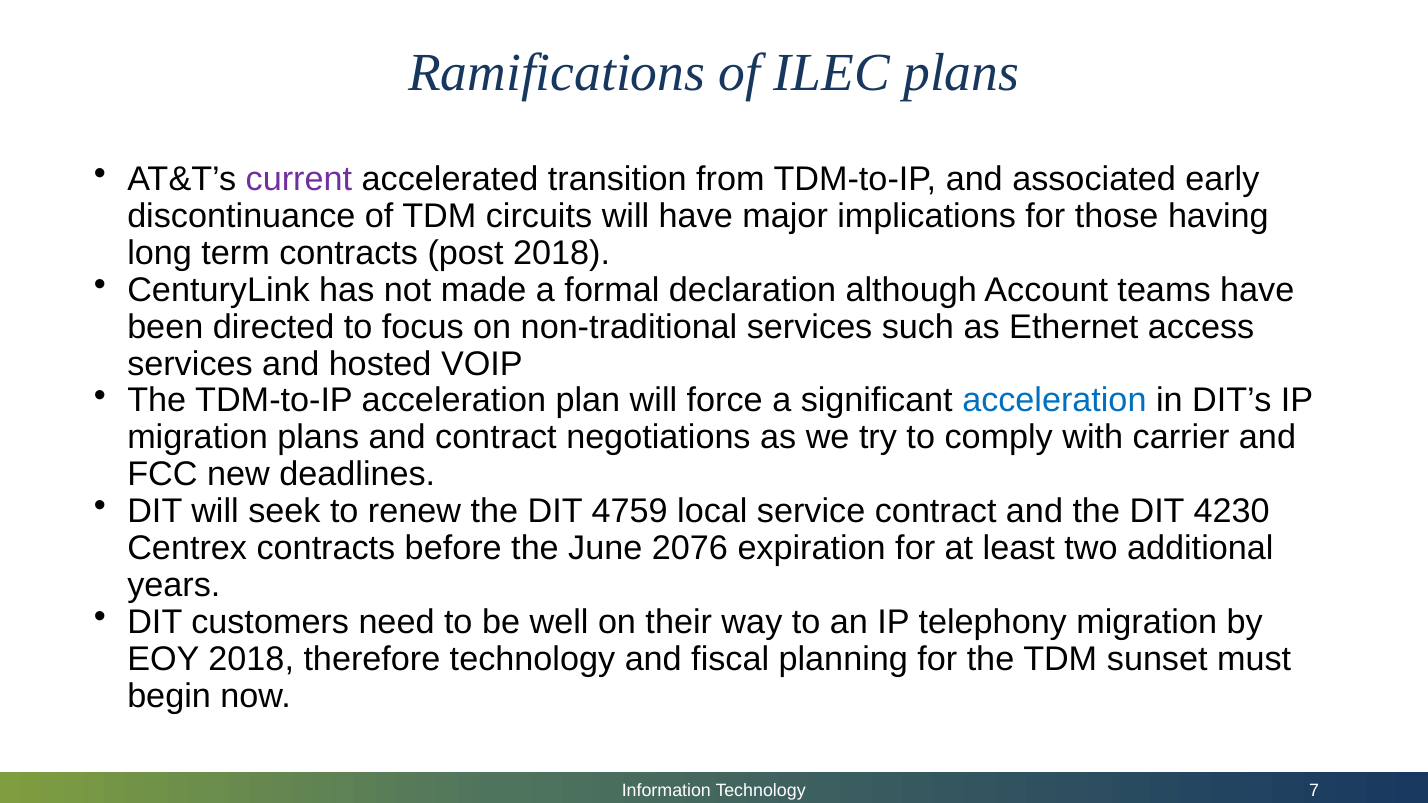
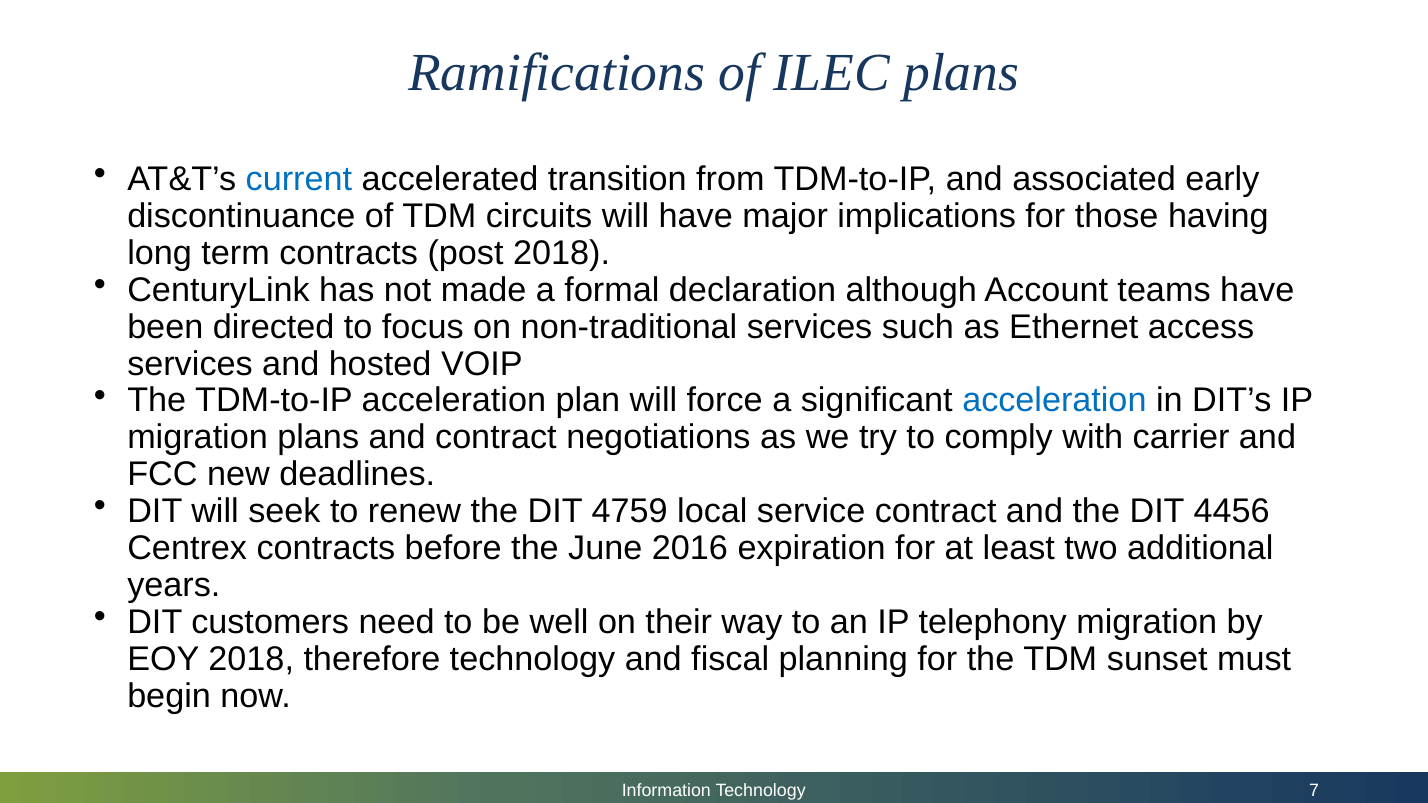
current colour: purple -> blue
4230: 4230 -> 4456
2076: 2076 -> 2016
